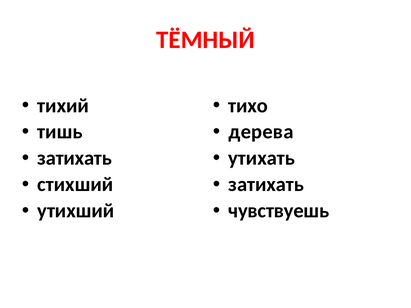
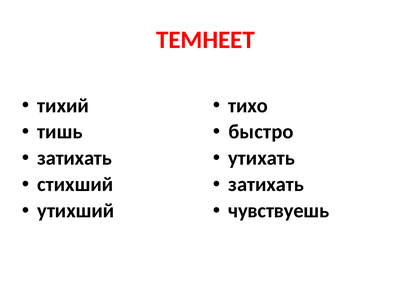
ТЁМНЫЙ: ТЁМНЫЙ -> ТЕМНЕЕТ
дерева: дерева -> быстро
